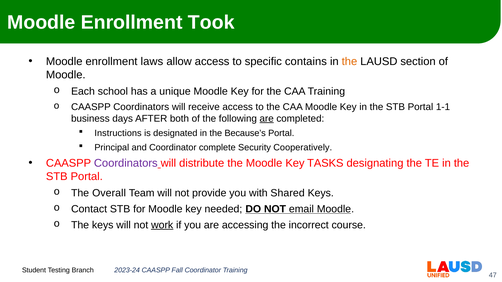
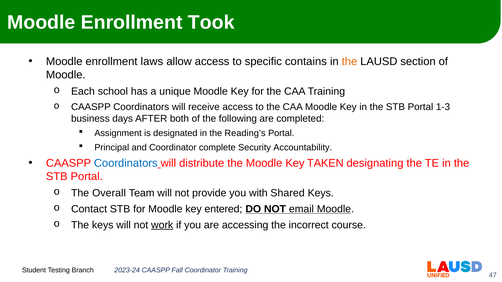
1-1: 1-1 -> 1-3
are at (267, 119) underline: present -> none
Instructions: Instructions -> Assignment
Because’s: Because’s -> Reading’s
Cooperatively: Cooperatively -> Accountability
Coordinators at (126, 163) colour: purple -> blue
TASKS: TASKS -> TAKEN
needed: needed -> entered
